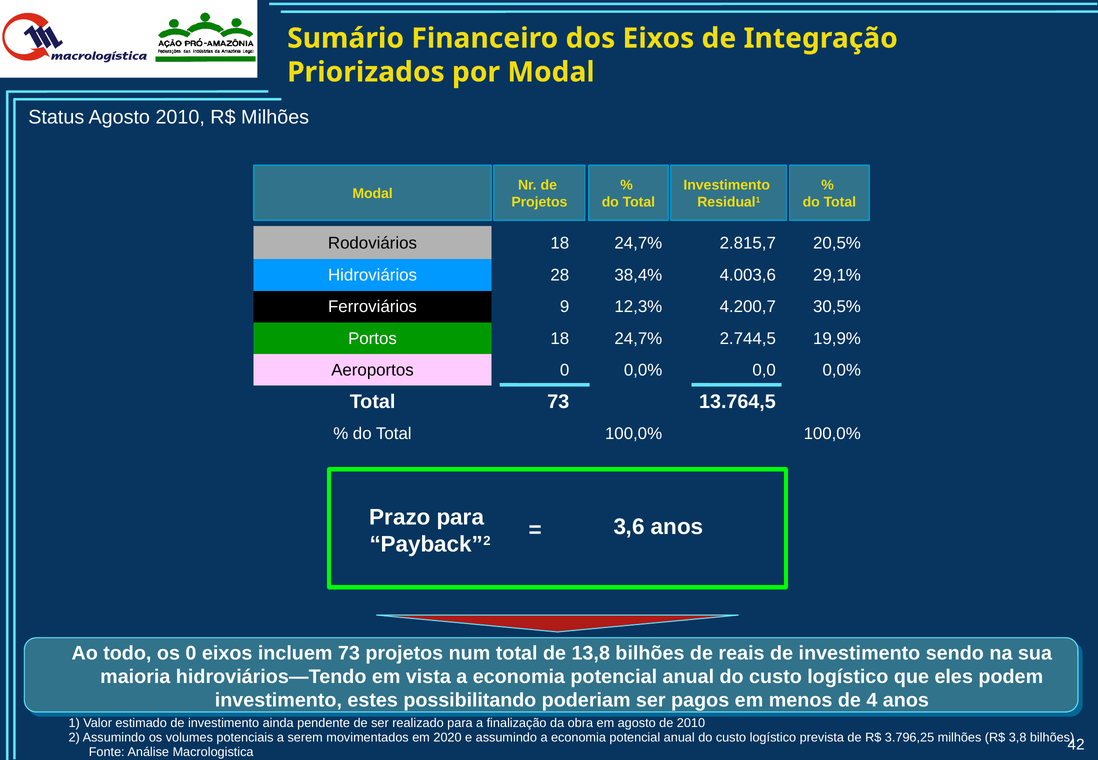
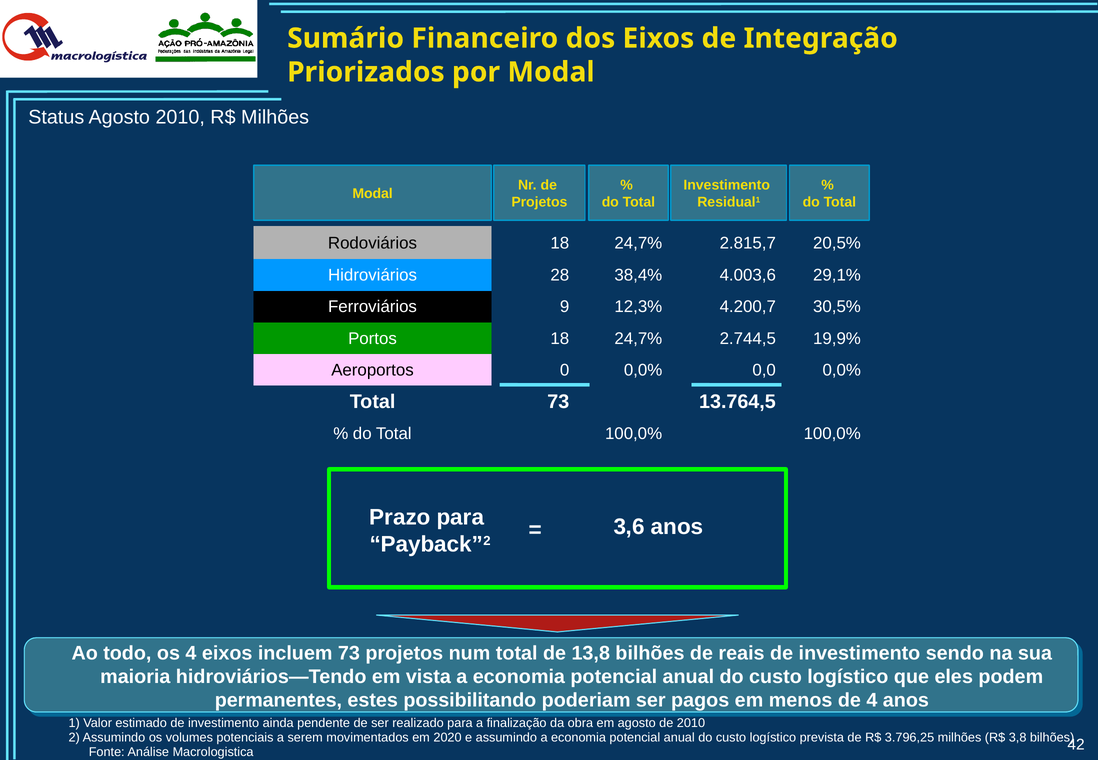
os 0: 0 -> 4
investimento at (278, 700): investimento -> permanentes
